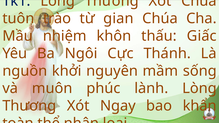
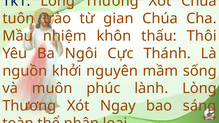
Giấc: Giấc -> Thôi
khẩn: khẩn -> sáng
